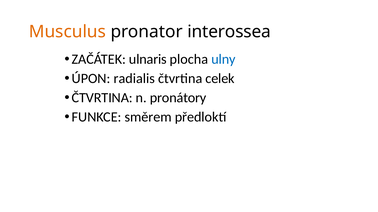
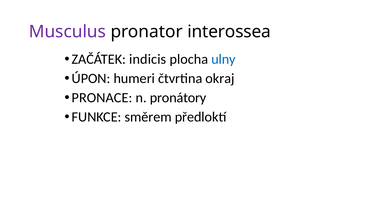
Musculus colour: orange -> purple
ulnaris: ulnaris -> indicis
radialis: radialis -> humeri
celek: celek -> okraj
ČTVRTINA at (102, 98): ČTVRTINA -> PRONACE
